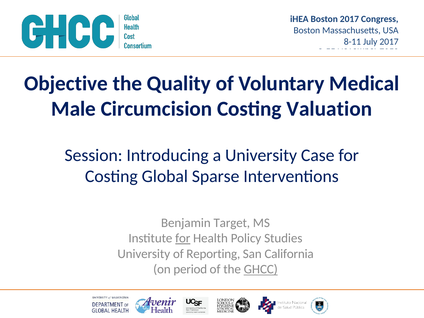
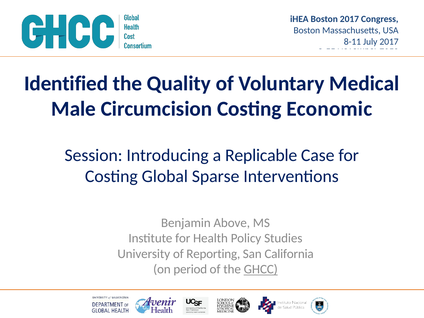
Objective: Objective -> Identified
Valuation: Valuation -> Economic
a University: University -> Replicable
Target: Target -> Above
for at (183, 238) underline: present -> none
